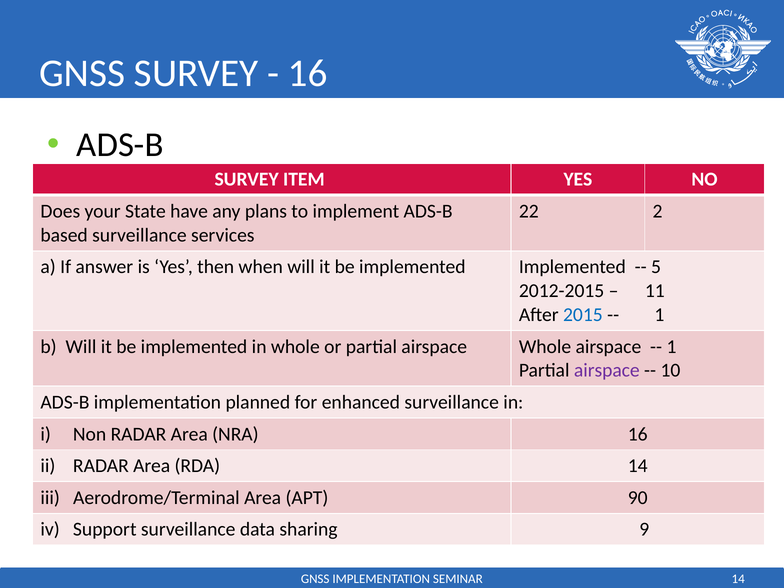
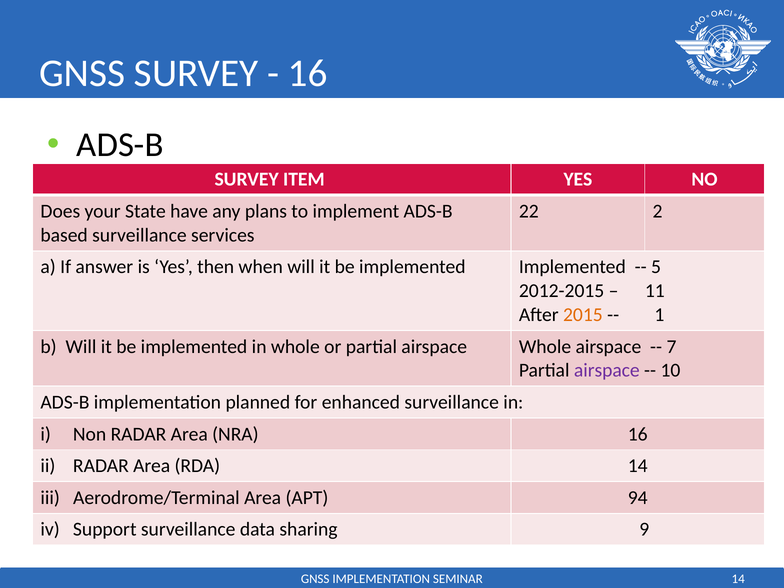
2015 colour: blue -> orange
1 at (672, 347): 1 -> 7
90: 90 -> 94
